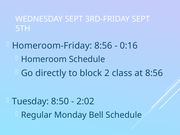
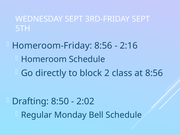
0:16: 0:16 -> 2:16
Tuesday: Tuesday -> Drafting
